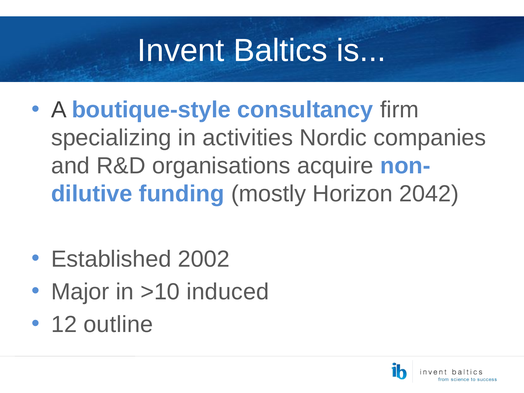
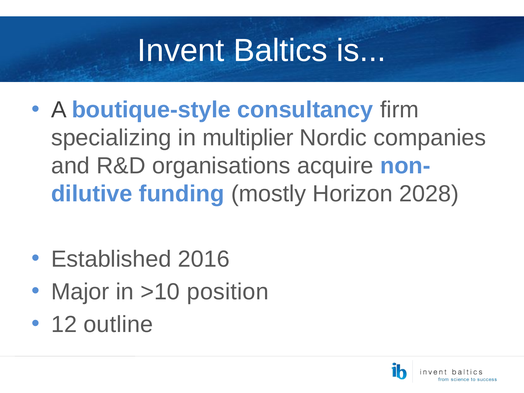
activities: activities -> multiplier
2042: 2042 -> 2028
2002: 2002 -> 2016
induced: induced -> position
